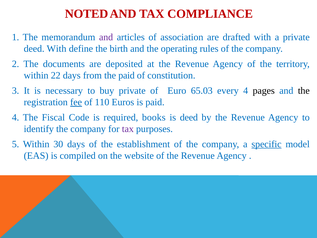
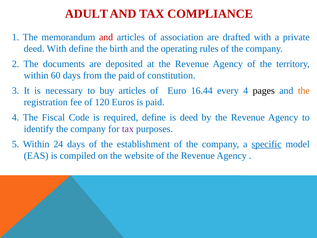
NOTED: NOTED -> ADULT
and at (106, 37) colour: purple -> red
22: 22 -> 60
buy private: private -> articles
65.03: 65.03 -> 16.44
the at (304, 91) colour: black -> orange
fee underline: present -> none
110: 110 -> 120
required books: books -> define
30: 30 -> 24
